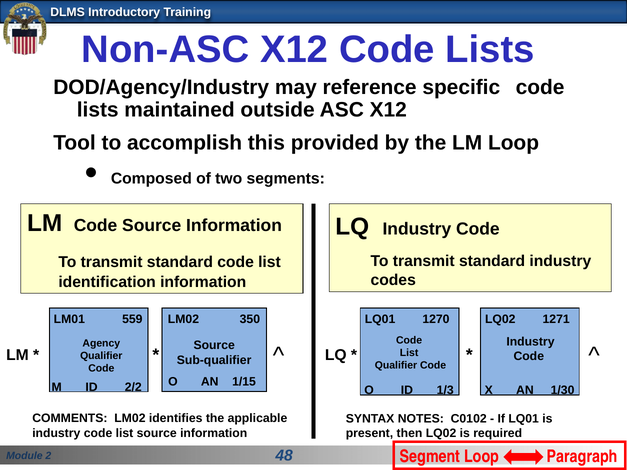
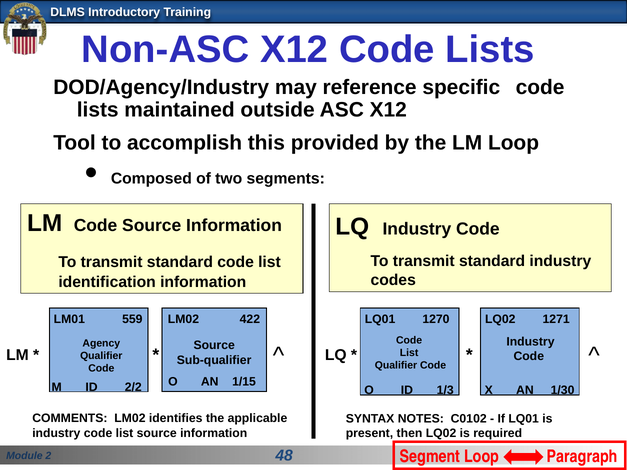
350: 350 -> 422
